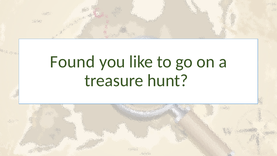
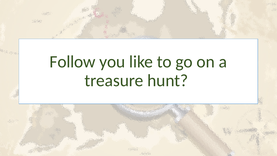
Found: Found -> Follow
